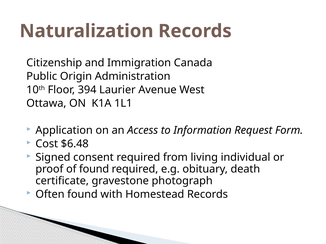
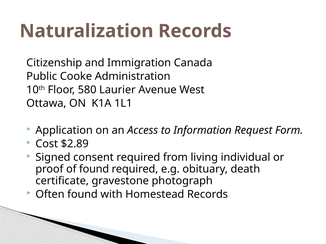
Origin: Origin -> Cooke
394: 394 -> 580
$6.48: $6.48 -> $2.89
